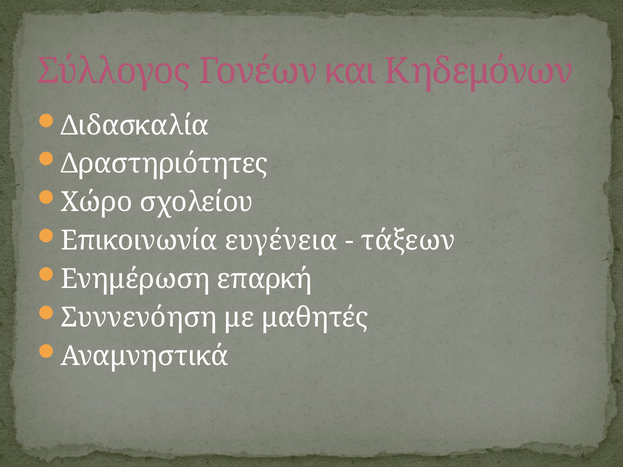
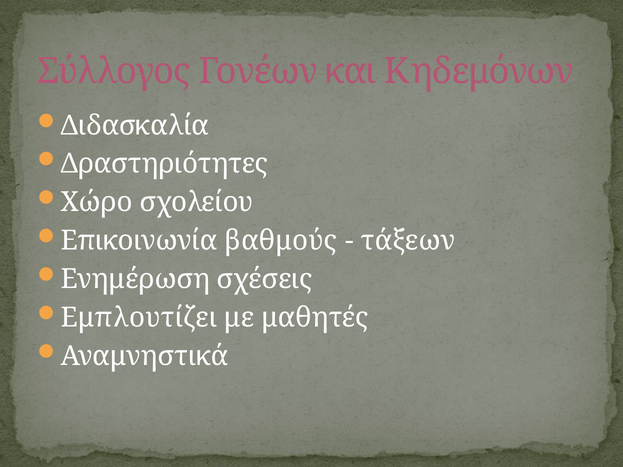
ευγένεια: ευγένεια -> βαθμούς
επαρκή: επαρκή -> σχέσεις
Συννενόηση: Συννενόηση -> Εμπλουτίζει
